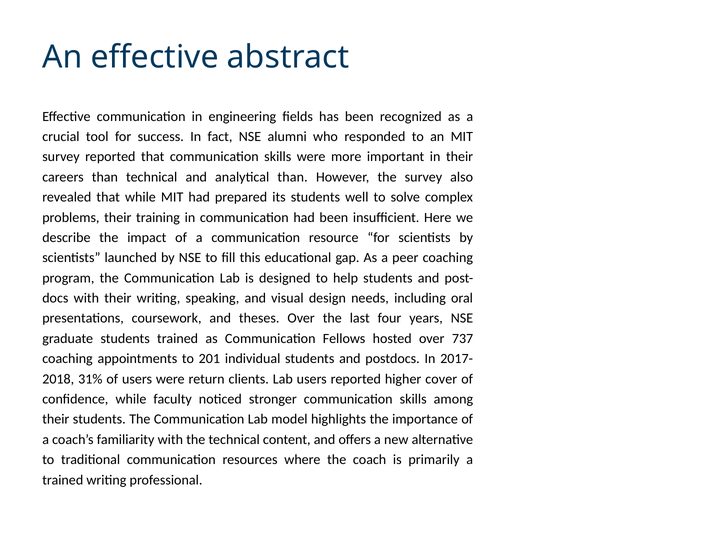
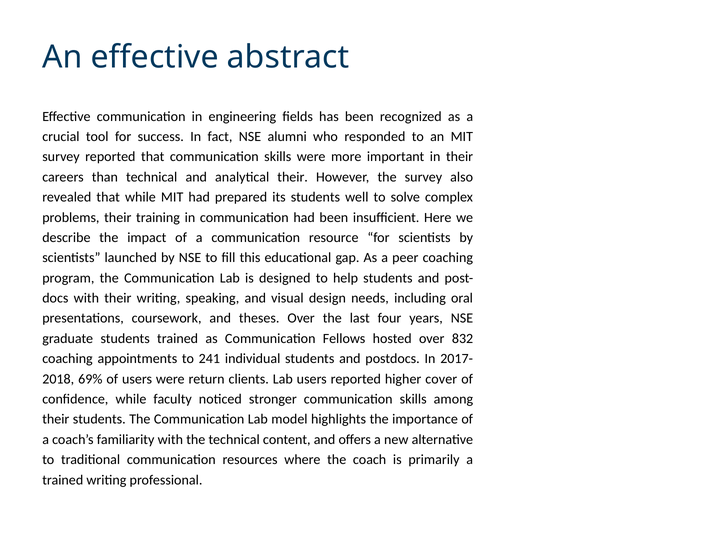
analytical than: than -> their
737: 737 -> 832
201: 201 -> 241
31%: 31% -> 69%
